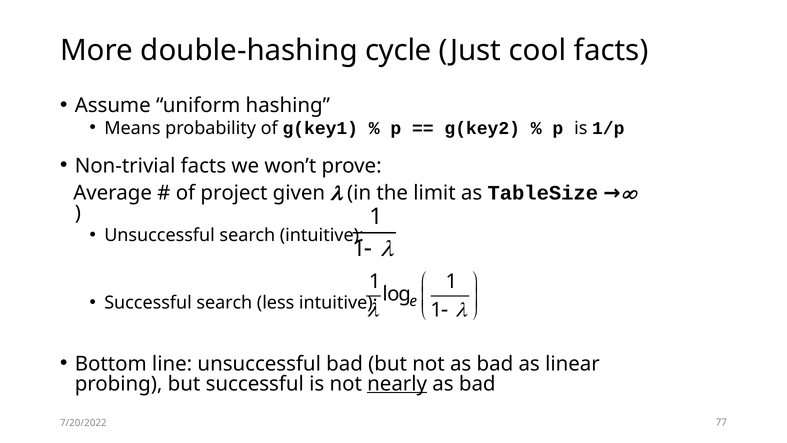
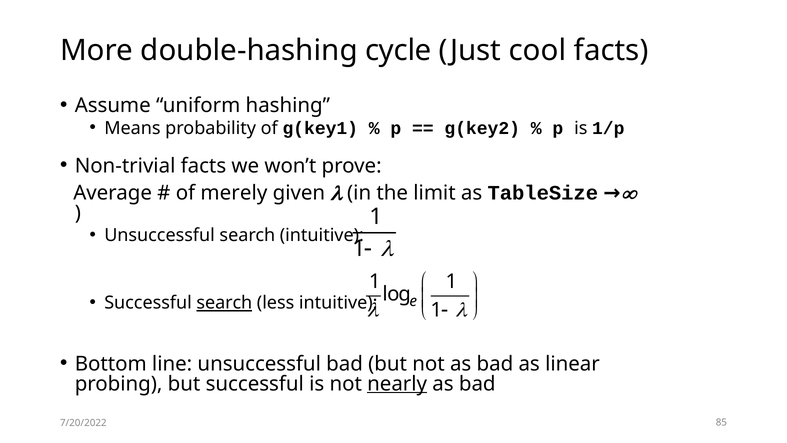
project: project -> merely
search at (224, 303) underline: none -> present
77: 77 -> 85
